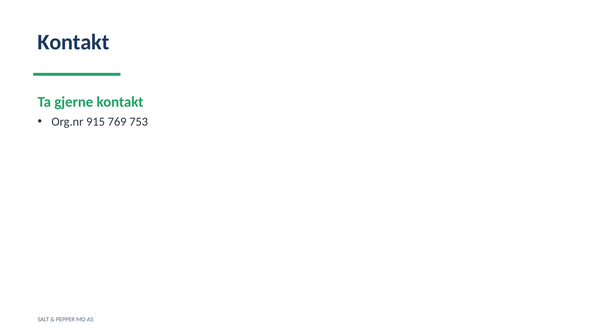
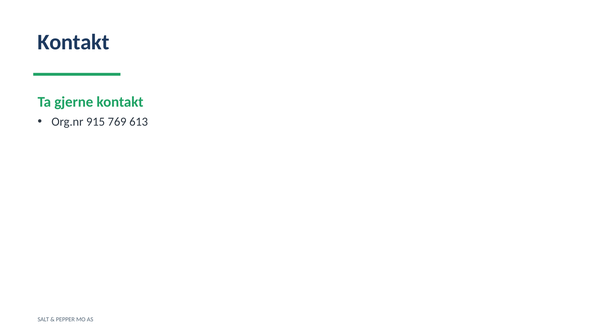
753: 753 -> 613
